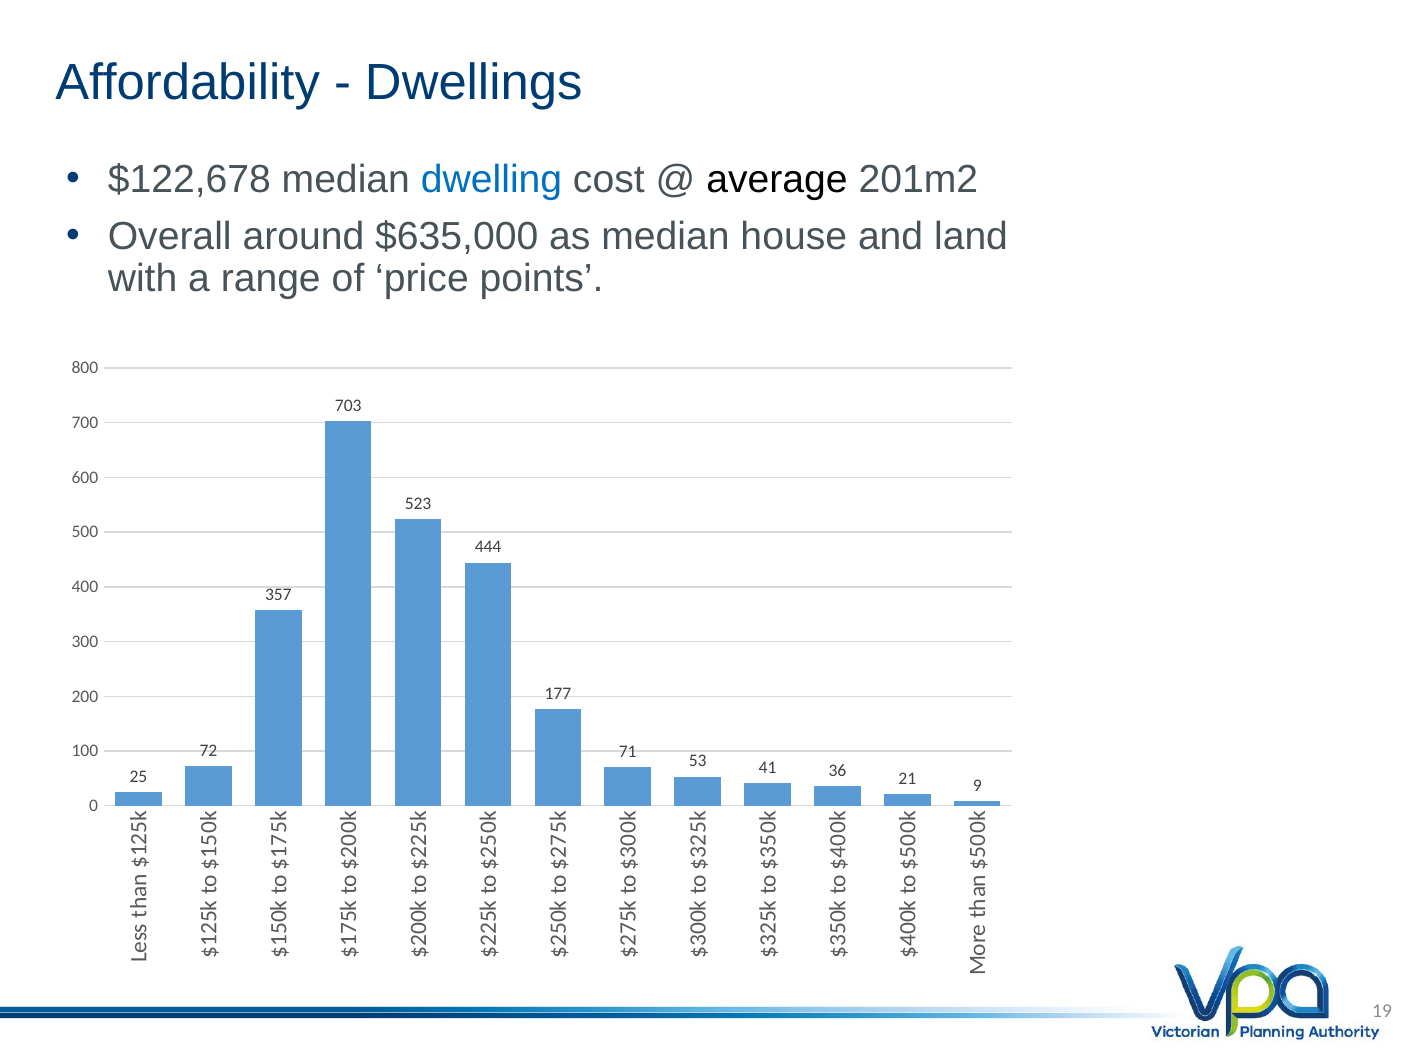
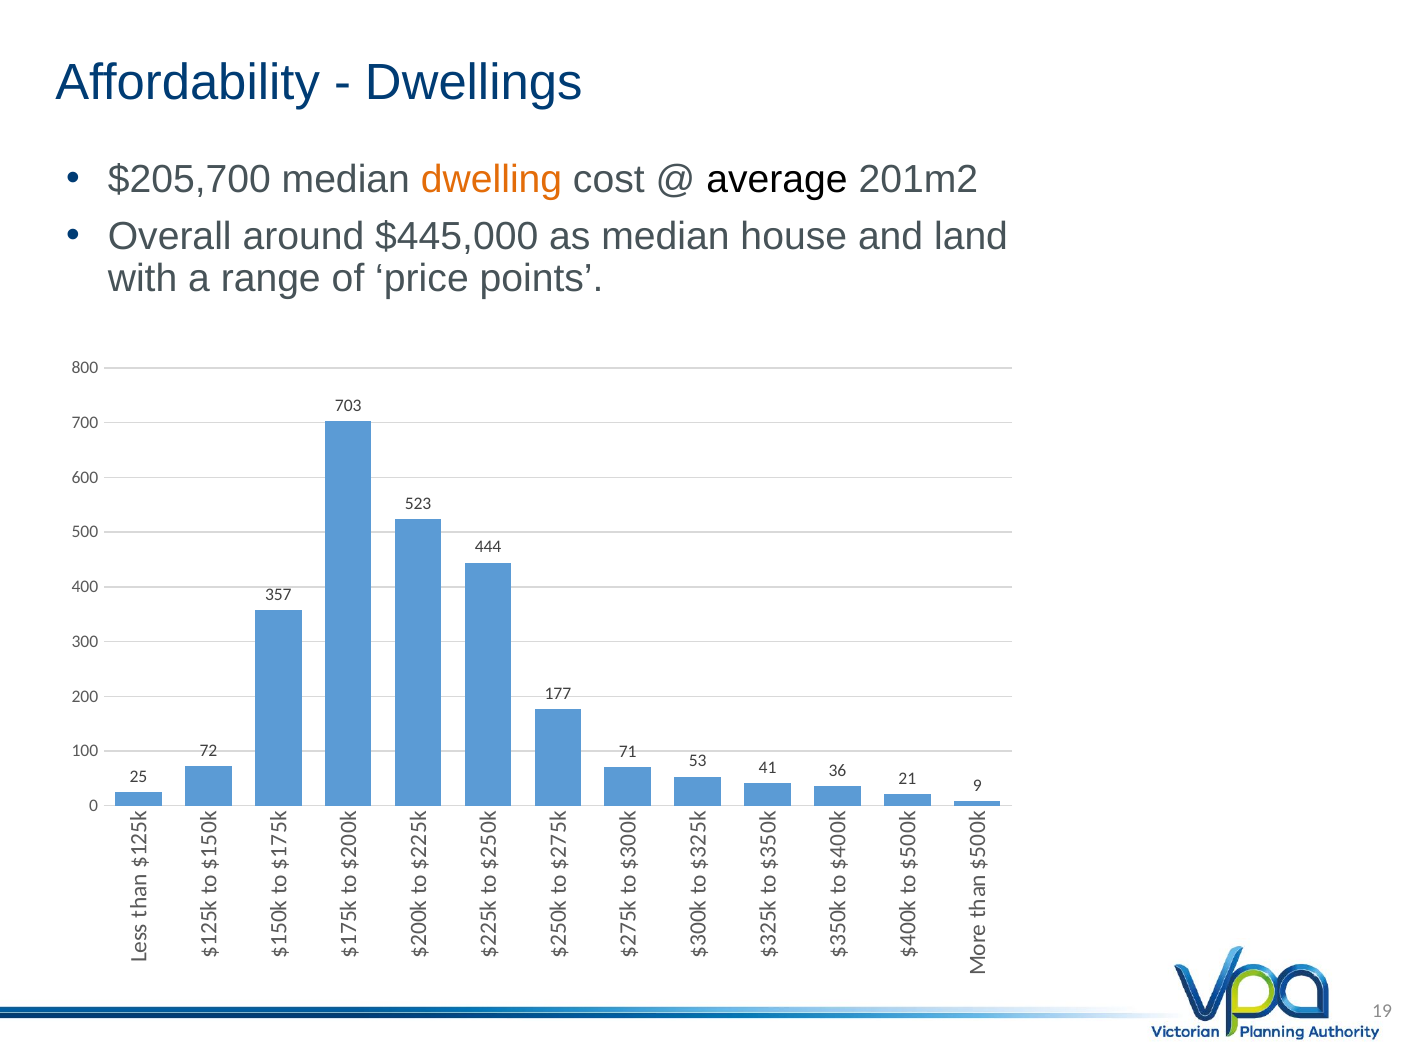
$122,678: $122,678 -> $205,700
dwelling colour: blue -> orange
$635,000: $635,000 -> $445,000
